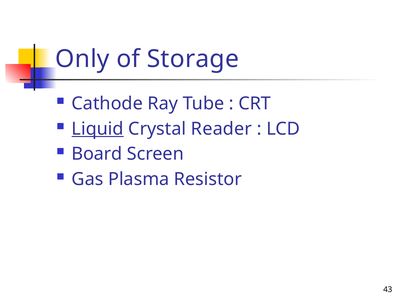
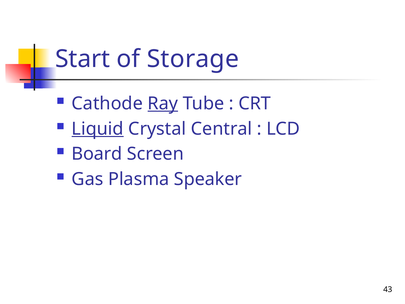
Only: Only -> Start
Ray underline: none -> present
Reader: Reader -> Central
Resistor: Resistor -> Speaker
